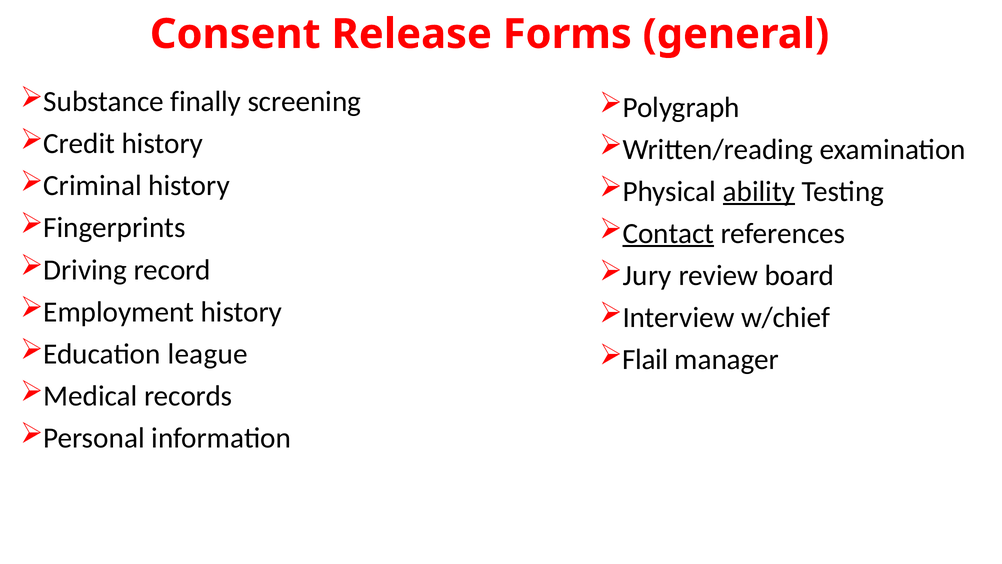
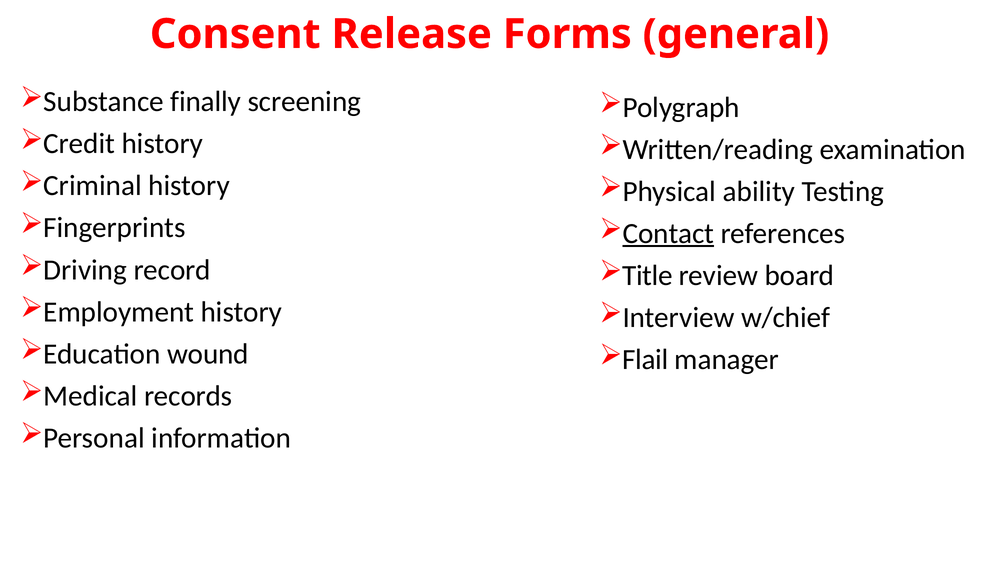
ability underline: present -> none
Jury: Jury -> Title
league: league -> wound
